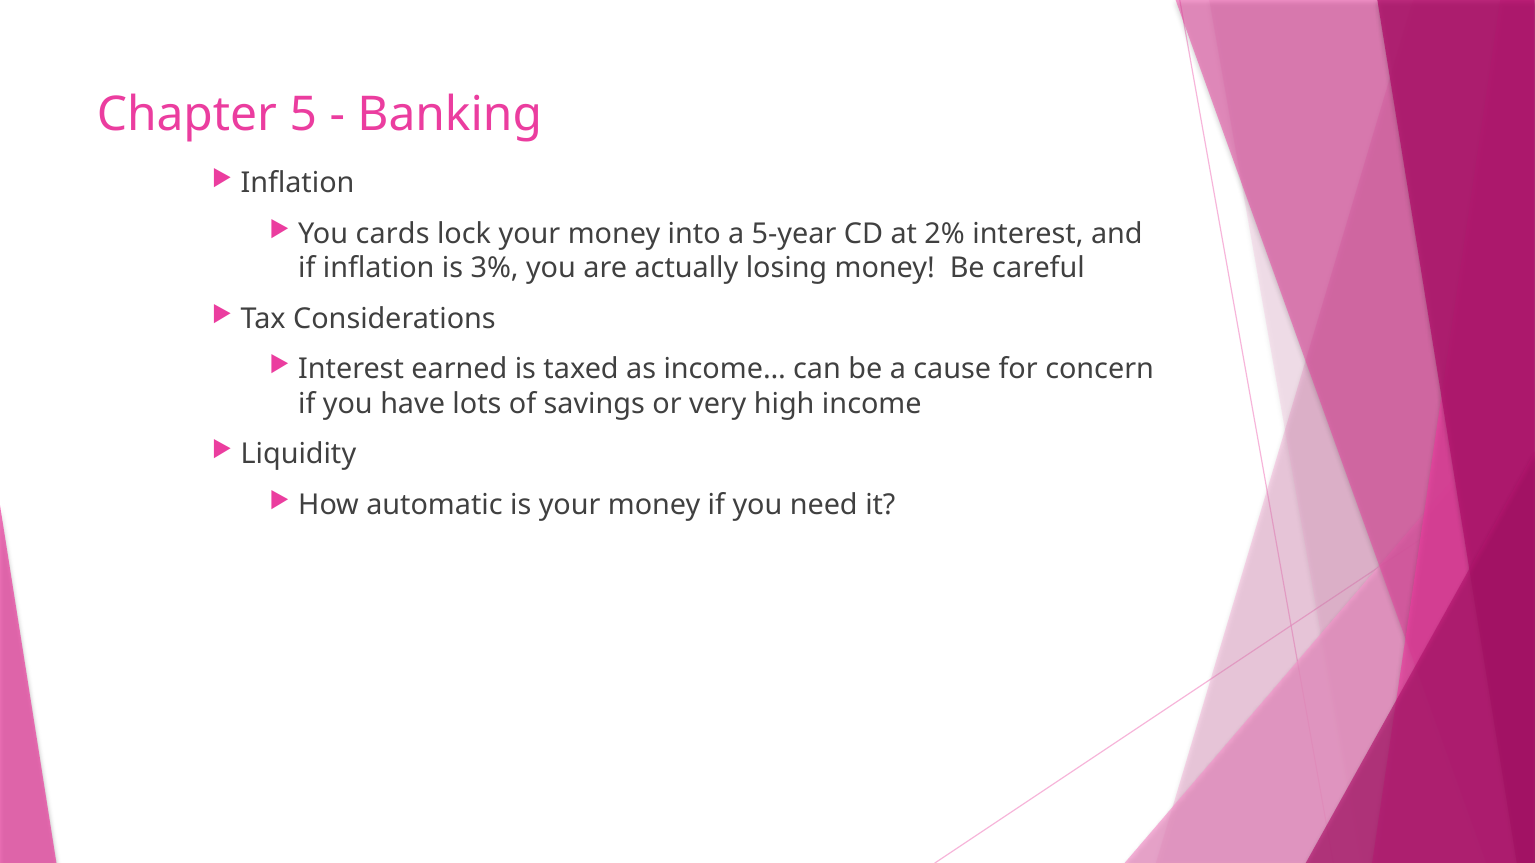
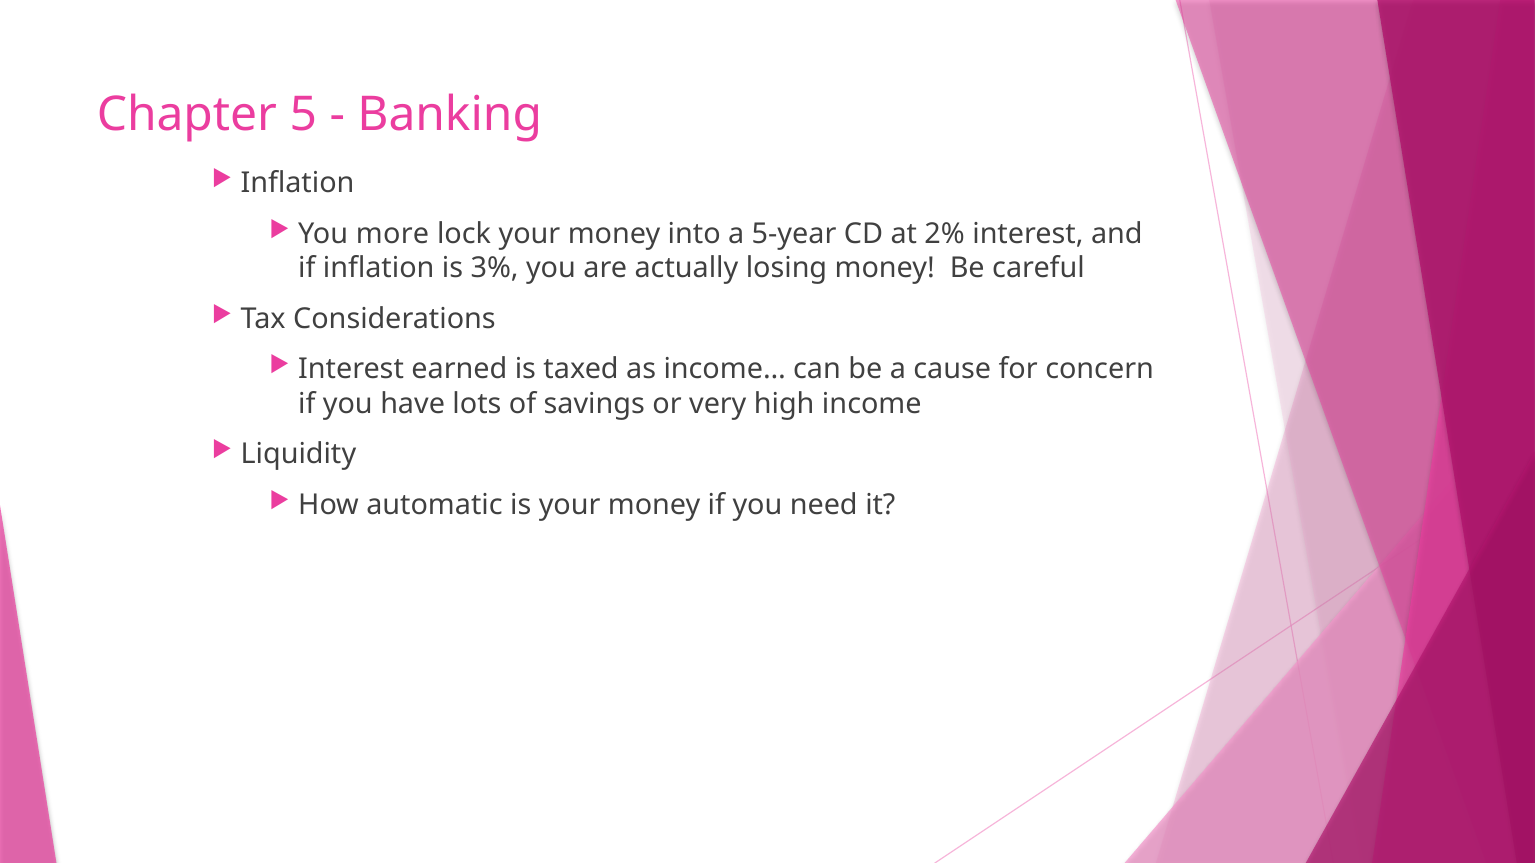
cards: cards -> more
